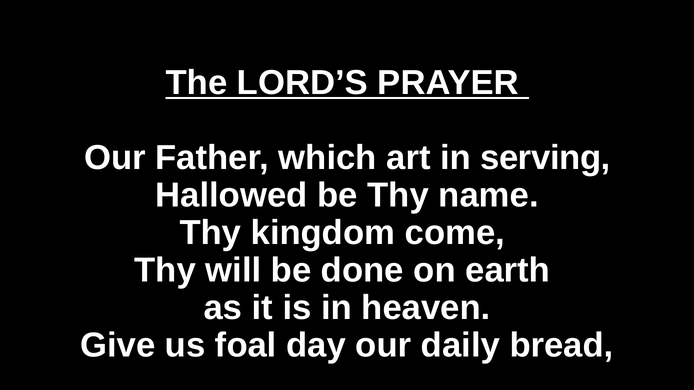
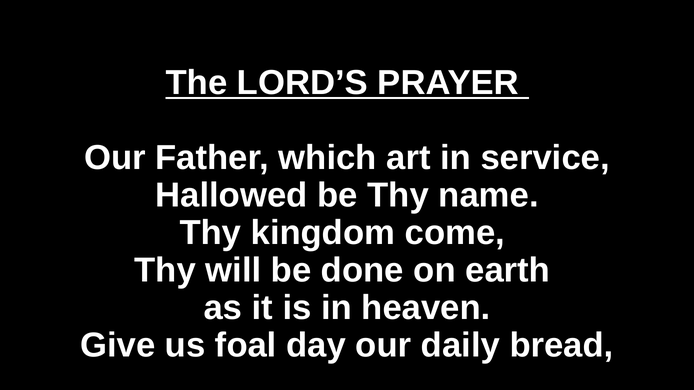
serving: serving -> service
